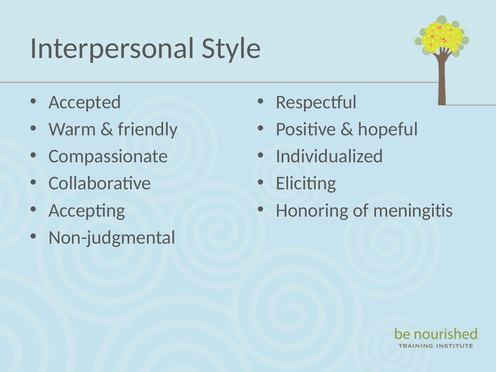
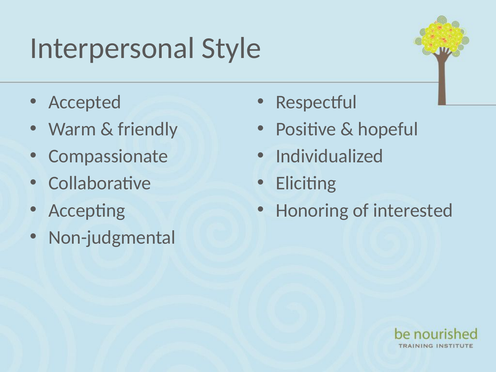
meningitis: meningitis -> interested
